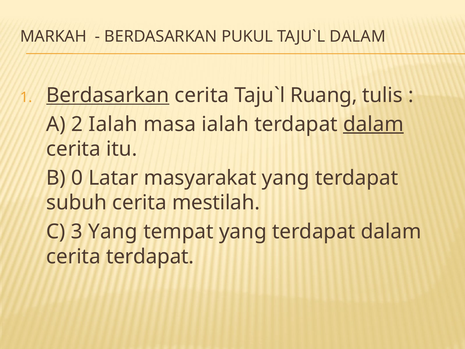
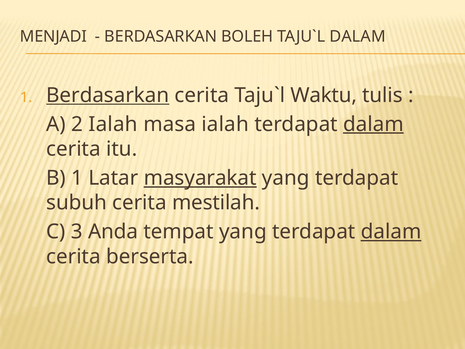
MARKAH: MARKAH -> MENJADI
PUKUL: PUKUL -> BOLEH
Ruang: Ruang -> Waktu
B 0: 0 -> 1
masyarakat underline: none -> present
3 Yang: Yang -> Anda
dalam at (391, 232) underline: none -> present
cerita terdapat: terdapat -> berserta
